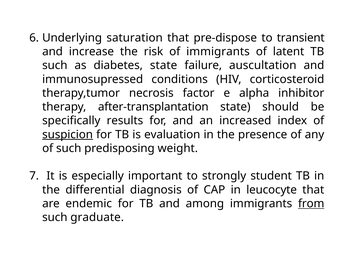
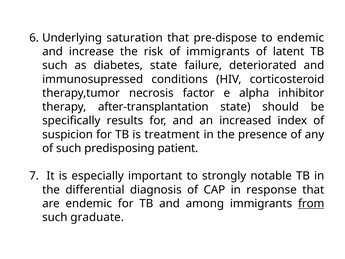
to transient: transient -> endemic
auscultation: auscultation -> deteriorated
suspicion underline: present -> none
evaluation: evaluation -> treatment
weight: weight -> patient
student: student -> notable
leucocyte: leucocyte -> response
